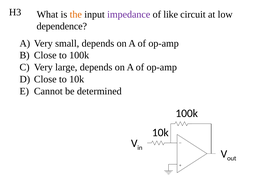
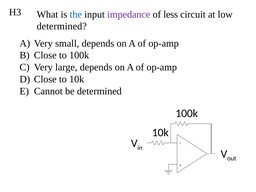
the colour: orange -> blue
like: like -> less
dependence at (62, 26): dependence -> determined
